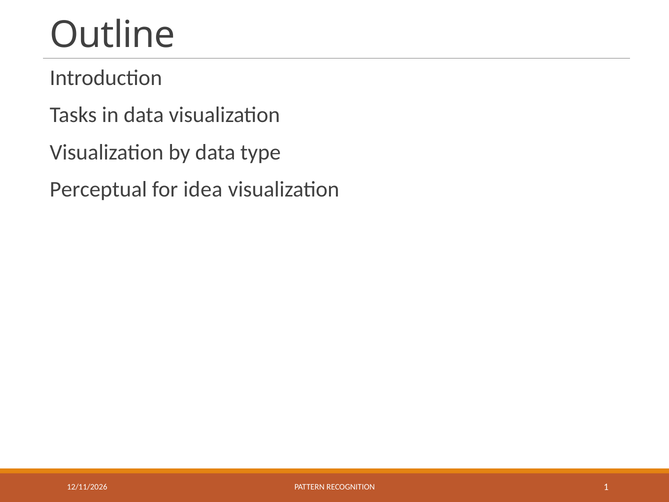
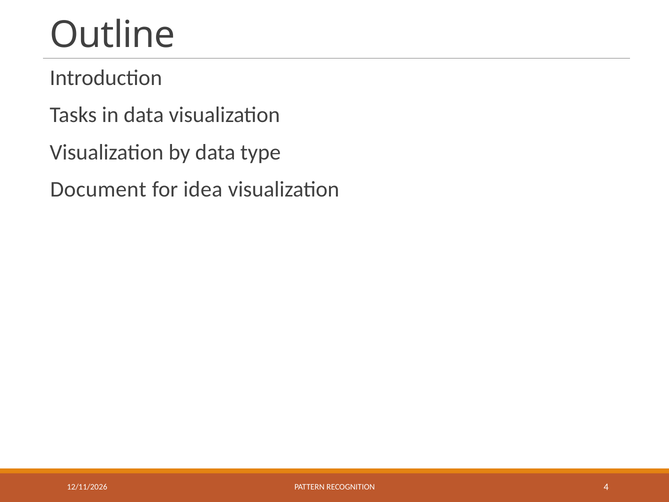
Perceptual: Perceptual -> Document
1: 1 -> 4
